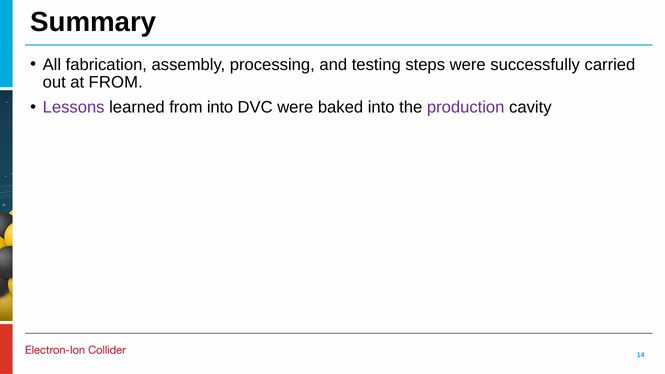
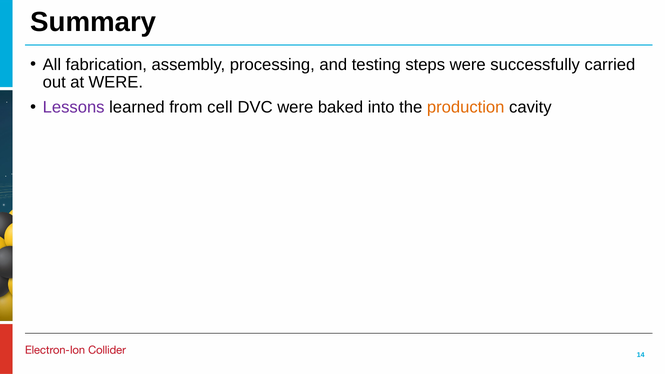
at FROM: FROM -> WERE
from into: into -> cell
production colour: purple -> orange
